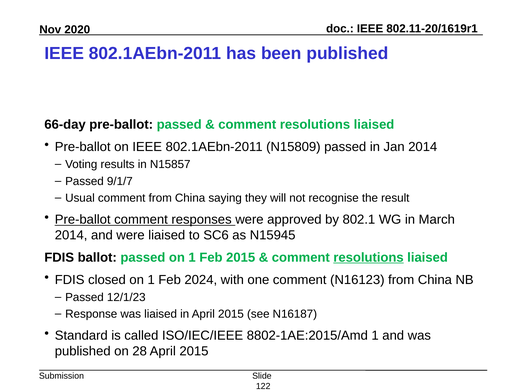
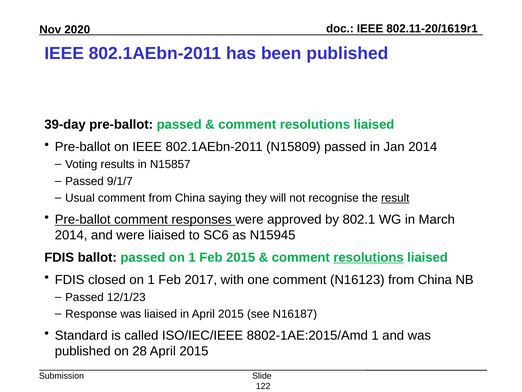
66-day: 66-day -> 39-day
result underline: none -> present
2024: 2024 -> 2017
